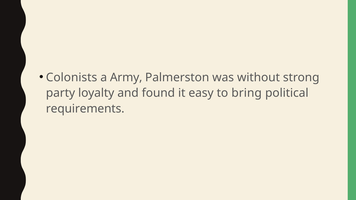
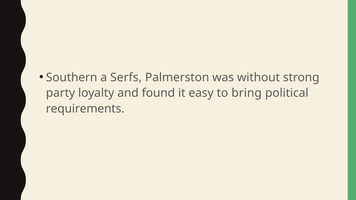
Colonists: Colonists -> Southern
Army: Army -> Serfs
